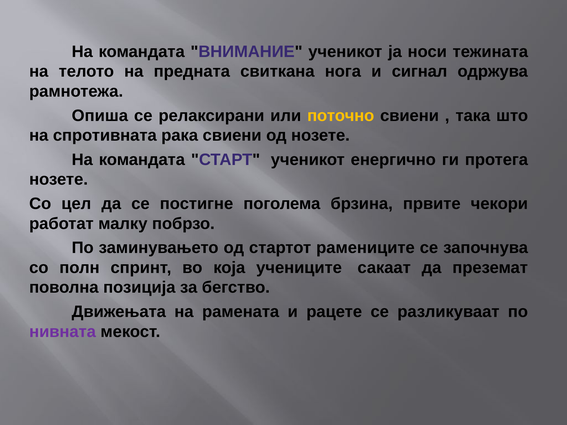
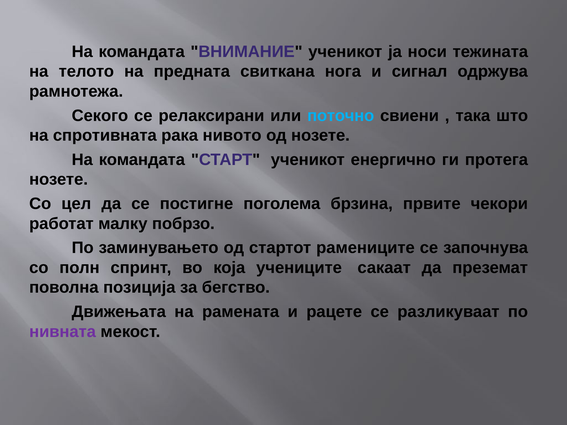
Опиша: Опиша -> Секого
поточно colour: yellow -> light blue
рака свиени: свиени -> нивото
